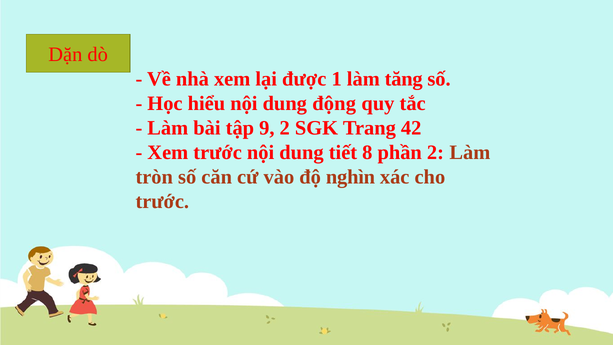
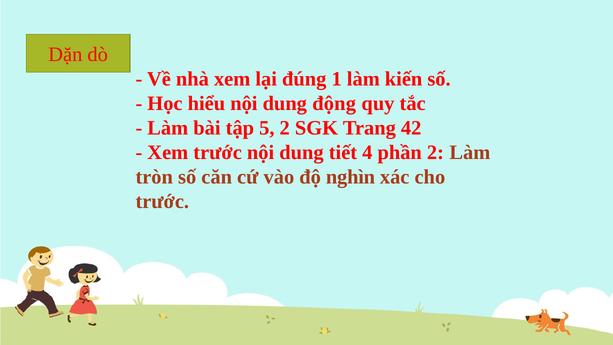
được: được -> đúng
tăng: tăng -> kiến
9: 9 -> 5
8: 8 -> 4
